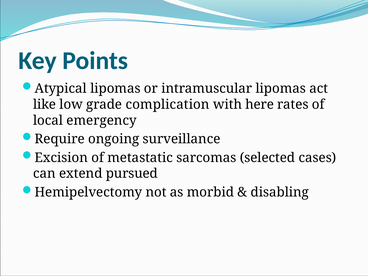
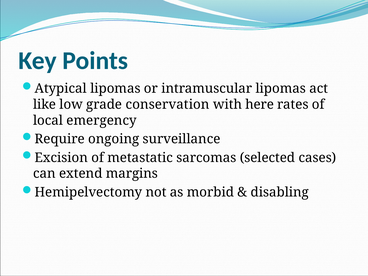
complication: complication -> conservation
pursued: pursued -> margins
